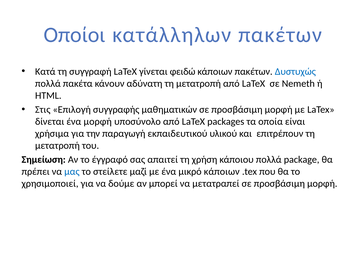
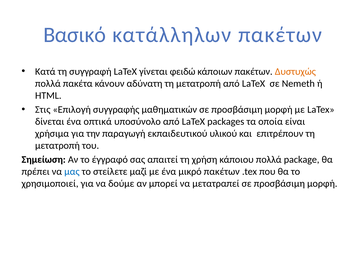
Οποίοι: Οποίοι -> Βασικό
Δυστυχώς colour: blue -> orange
ένα μορφή: μορφή -> οπτικά
μικρό κάποιων: κάποιων -> πακέτων
